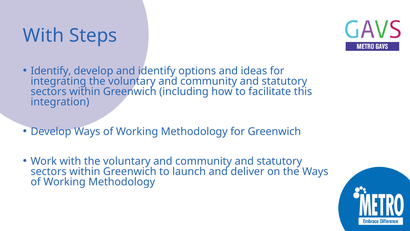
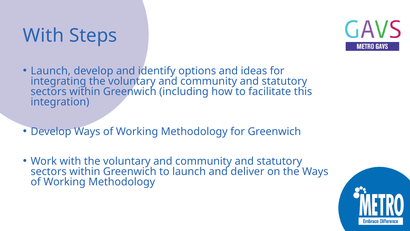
Identify at (51, 71): Identify -> Launch
